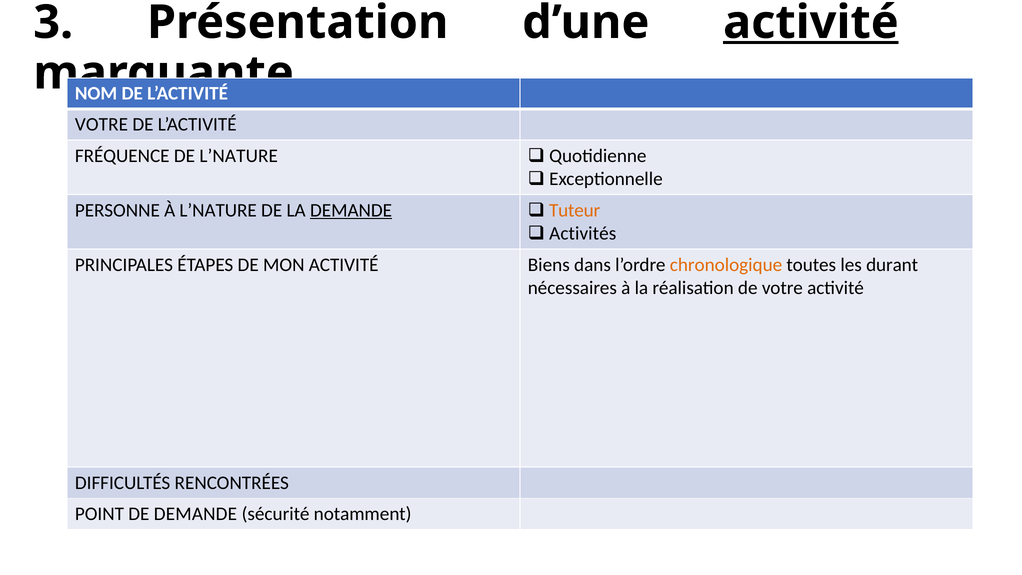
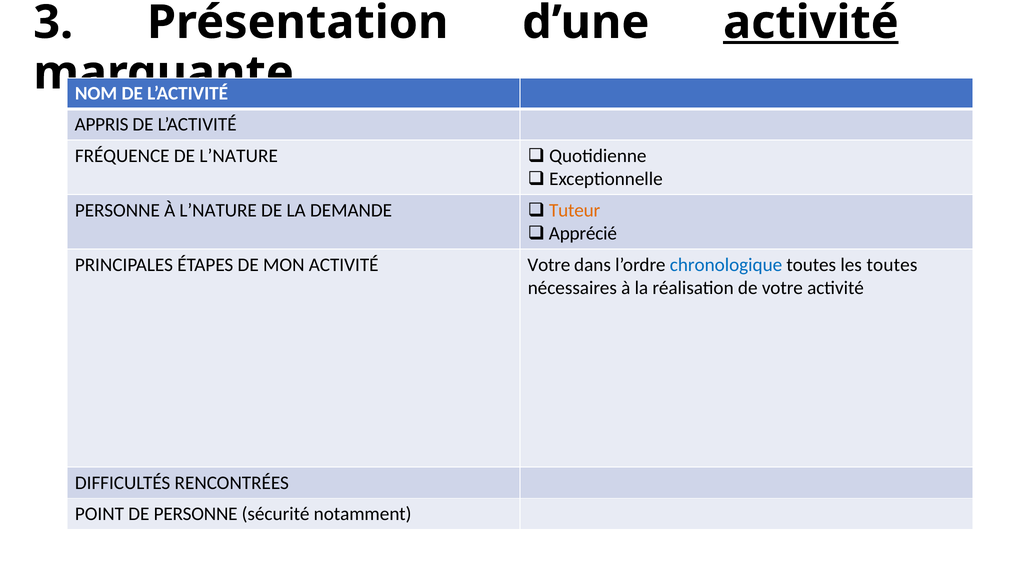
VOTRE at (101, 125): VOTRE -> APPRIS
DEMANDE at (351, 210) underline: present -> none
Activités: Activités -> Apprécié
ACTIVITÉ Biens: Biens -> Votre
chronologique colour: orange -> blue
les durant: durant -> toutes
DE DEMANDE: DEMANDE -> PERSONNE
